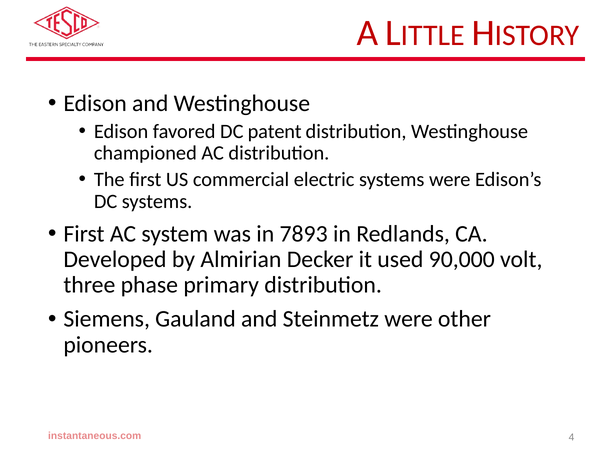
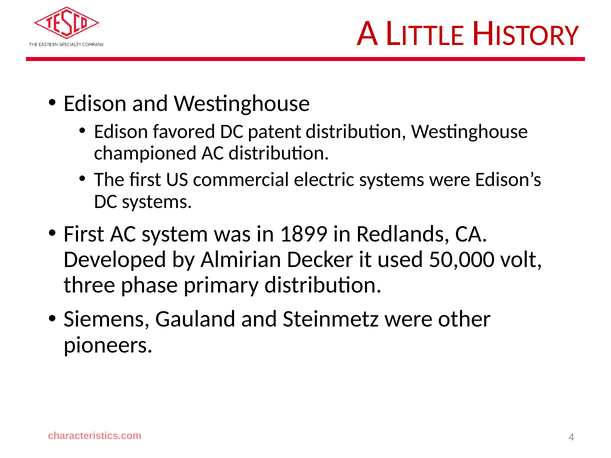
7893: 7893 -> 1899
90,000: 90,000 -> 50,000
instantaneous.com: instantaneous.com -> characteristics.com
